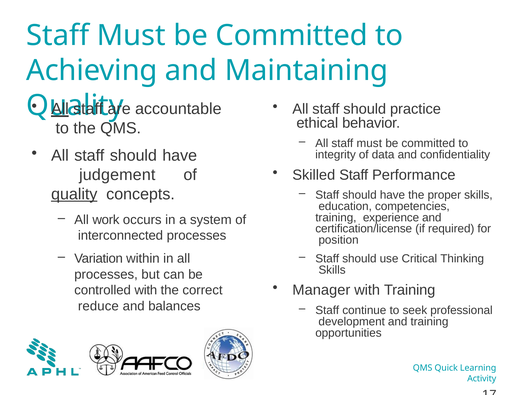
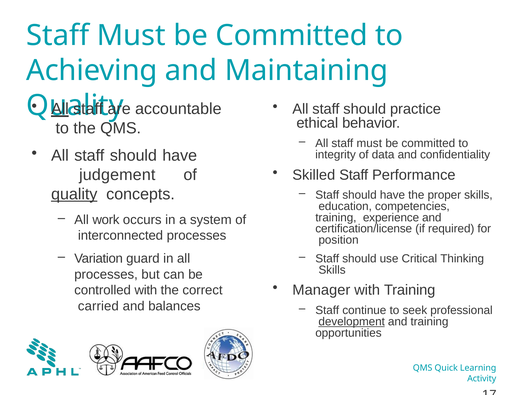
within: within -> guard
reduce: reduce -> carried
development underline: none -> present
